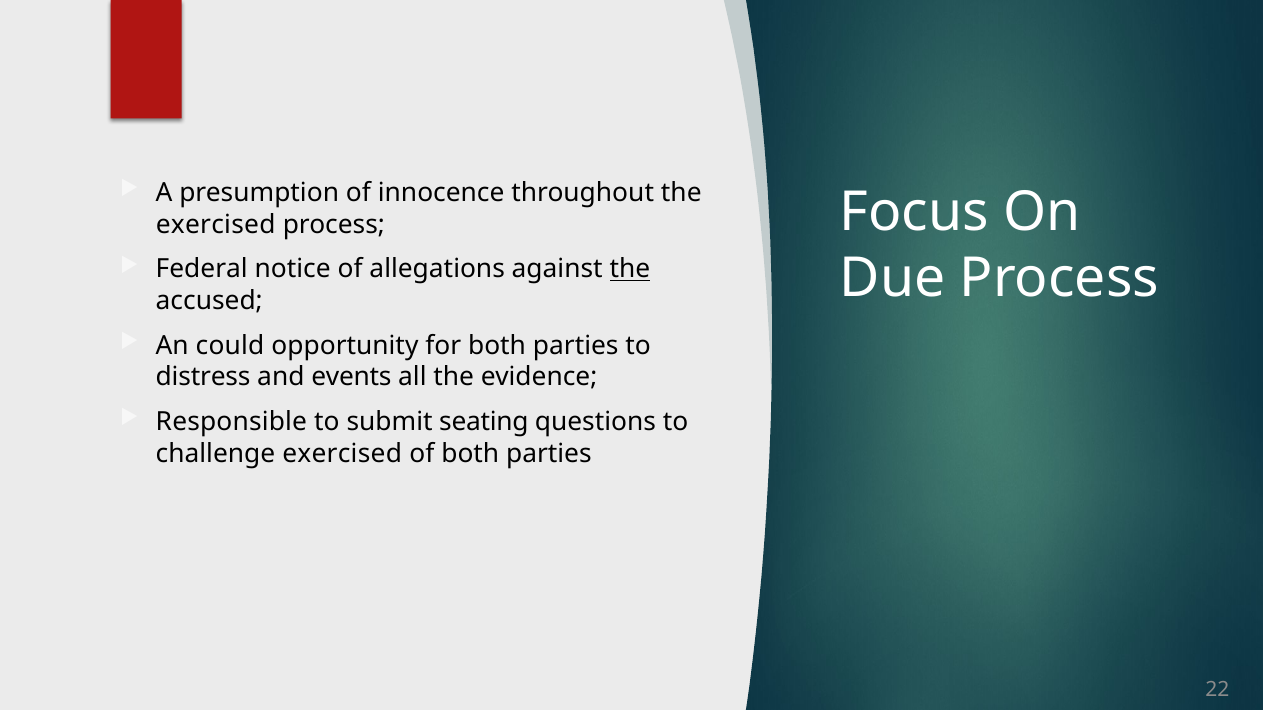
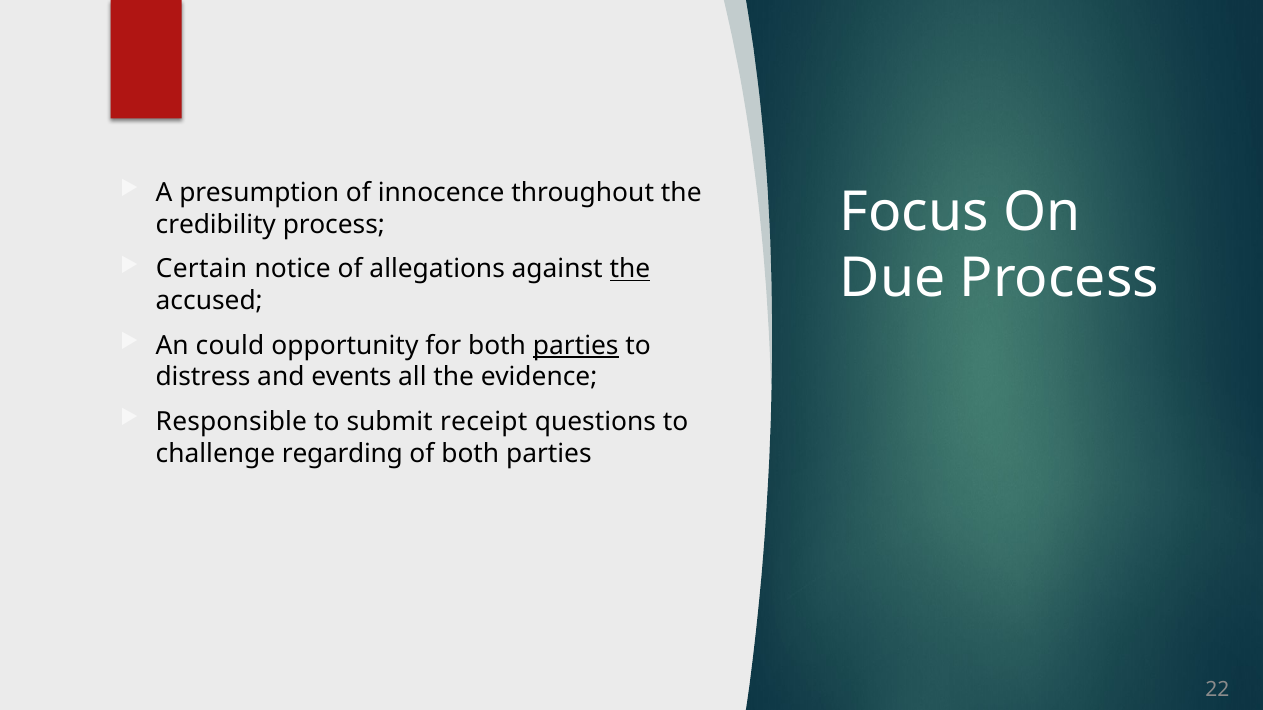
exercised at (216, 225): exercised -> credibility
Federal: Federal -> Certain
parties at (576, 346) underline: none -> present
seating: seating -> receipt
challenge exercised: exercised -> regarding
